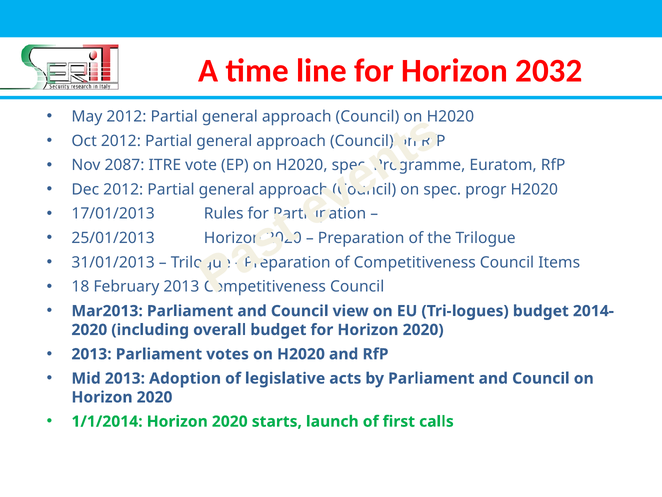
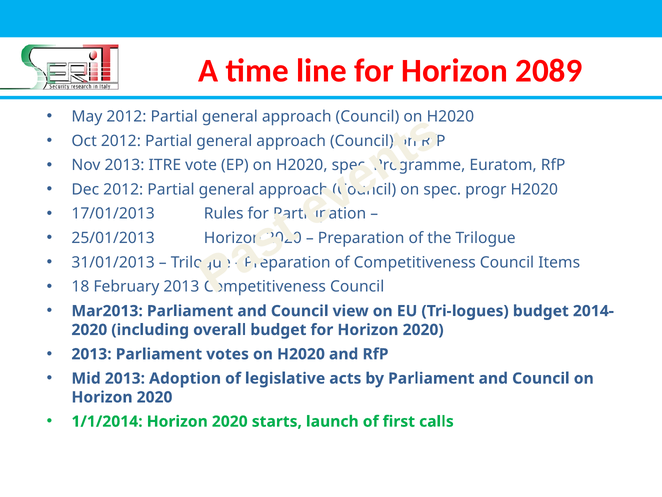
2032: 2032 -> 2089
Nov 2087: 2087 -> 2013
